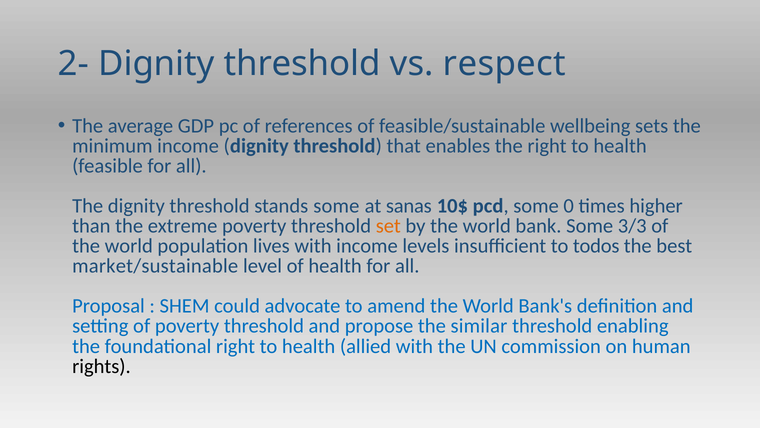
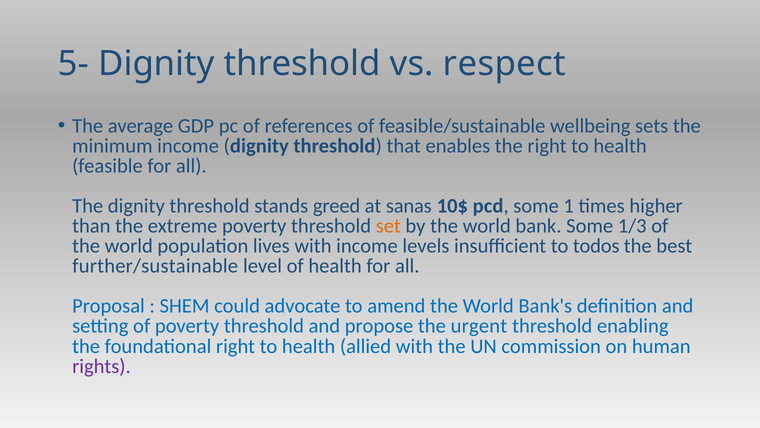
2-: 2- -> 5-
stands some: some -> greed
0: 0 -> 1
3/3: 3/3 -> 1/3
market/sustainable: market/sustainable -> further/sustainable
similar: similar -> urgent
rights colour: black -> purple
